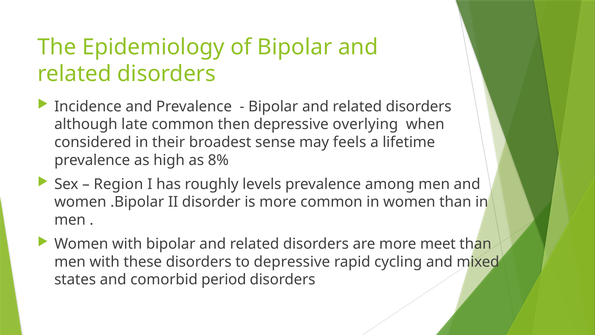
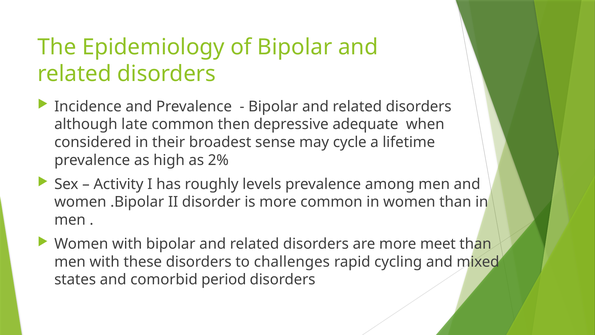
overlying: overlying -> adequate
feels: feels -> cycle
8%: 8% -> 2%
Region: Region -> Activity
to depressive: depressive -> challenges
